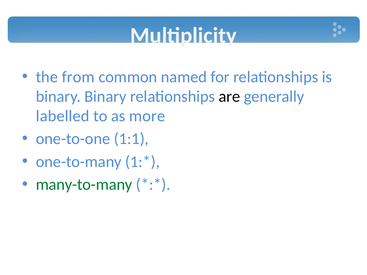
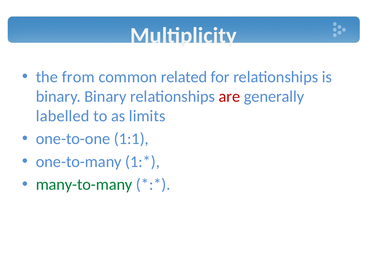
named: named -> related
are colour: black -> red
more: more -> limits
